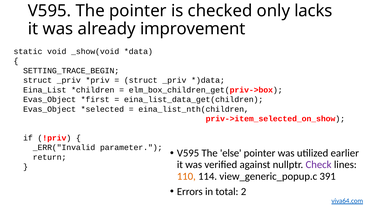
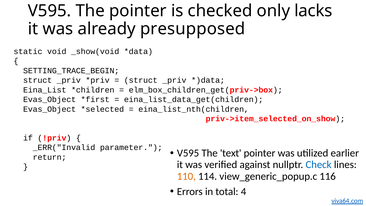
improvement: improvement -> presupposed
else: else -> text
Check colour: purple -> blue
391: 391 -> 116
2: 2 -> 4
